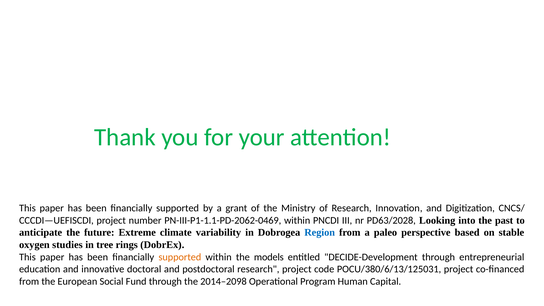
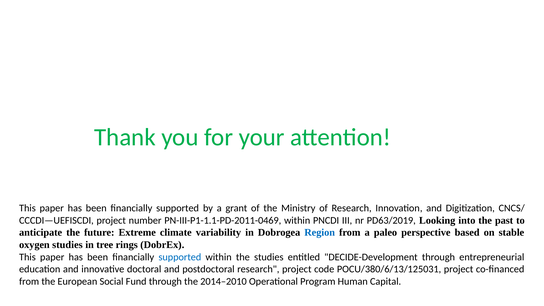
PN-III-P1-1.1-PD-2062-0469: PN-III-P1-1.1-PD-2062-0469 -> PN-III-P1-1.1-PD-2011-0469
PD63/2028: PD63/2028 -> PD63/2019
supported at (180, 257) colour: orange -> blue
the models: models -> studies
2014–2098: 2014–2098 -> 2014–2010
